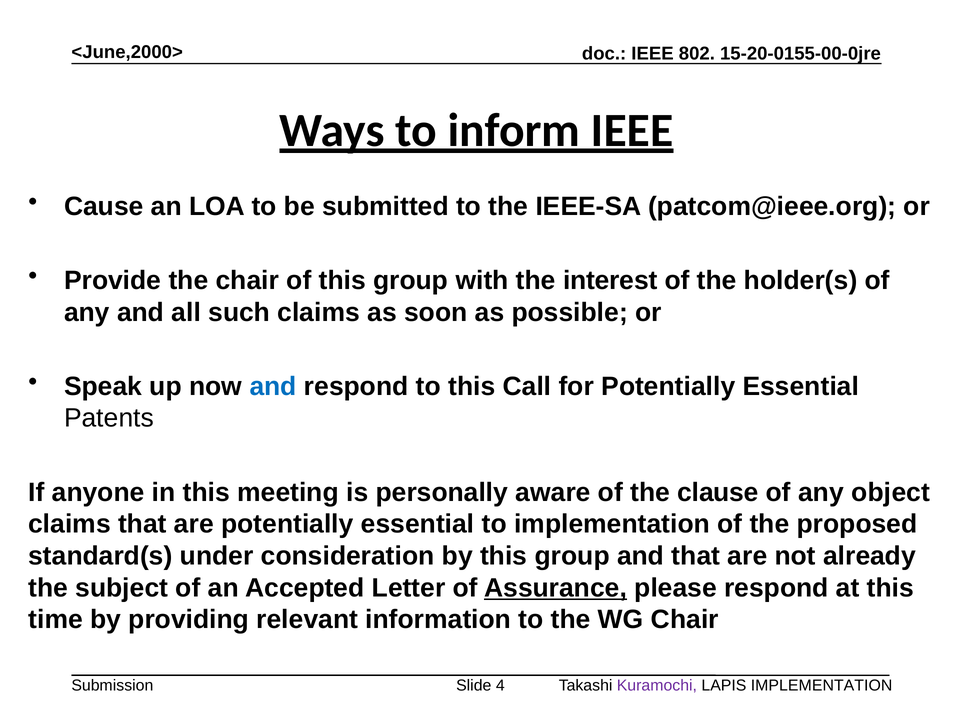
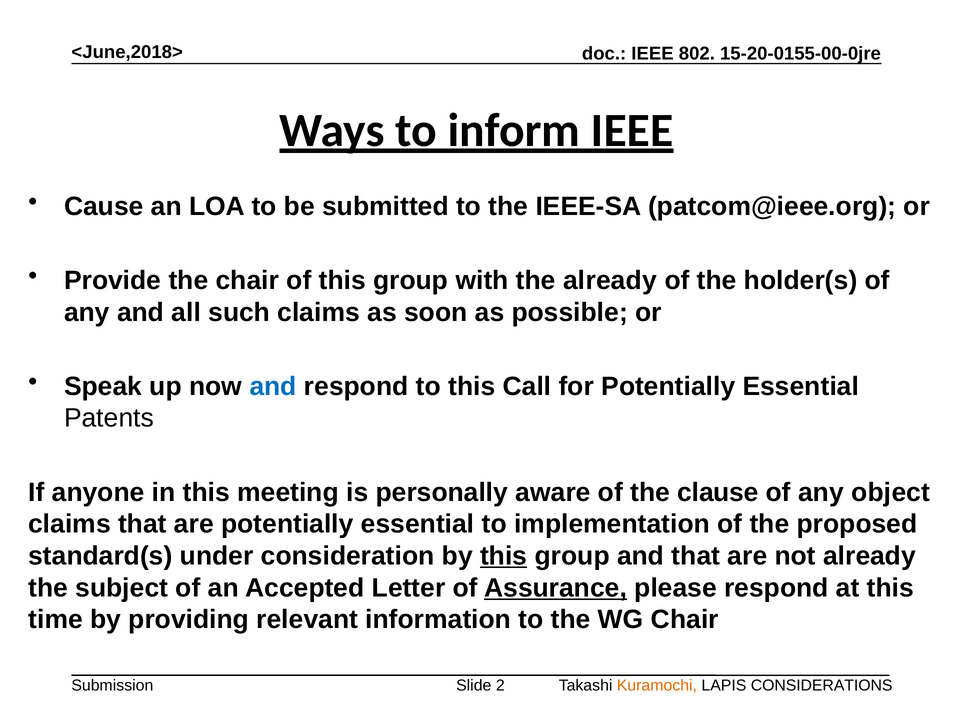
<June,2000>: <June,2000> -> <June,2018>
the interest: interest -> already
this at (504, 556) underline: none -> present
4: 4 -> 2
Kuramochi colour: purple -> orange
LAPIS IMPLEMENTATION: IMPLEMENTATION -> CONSIDERATIONS
